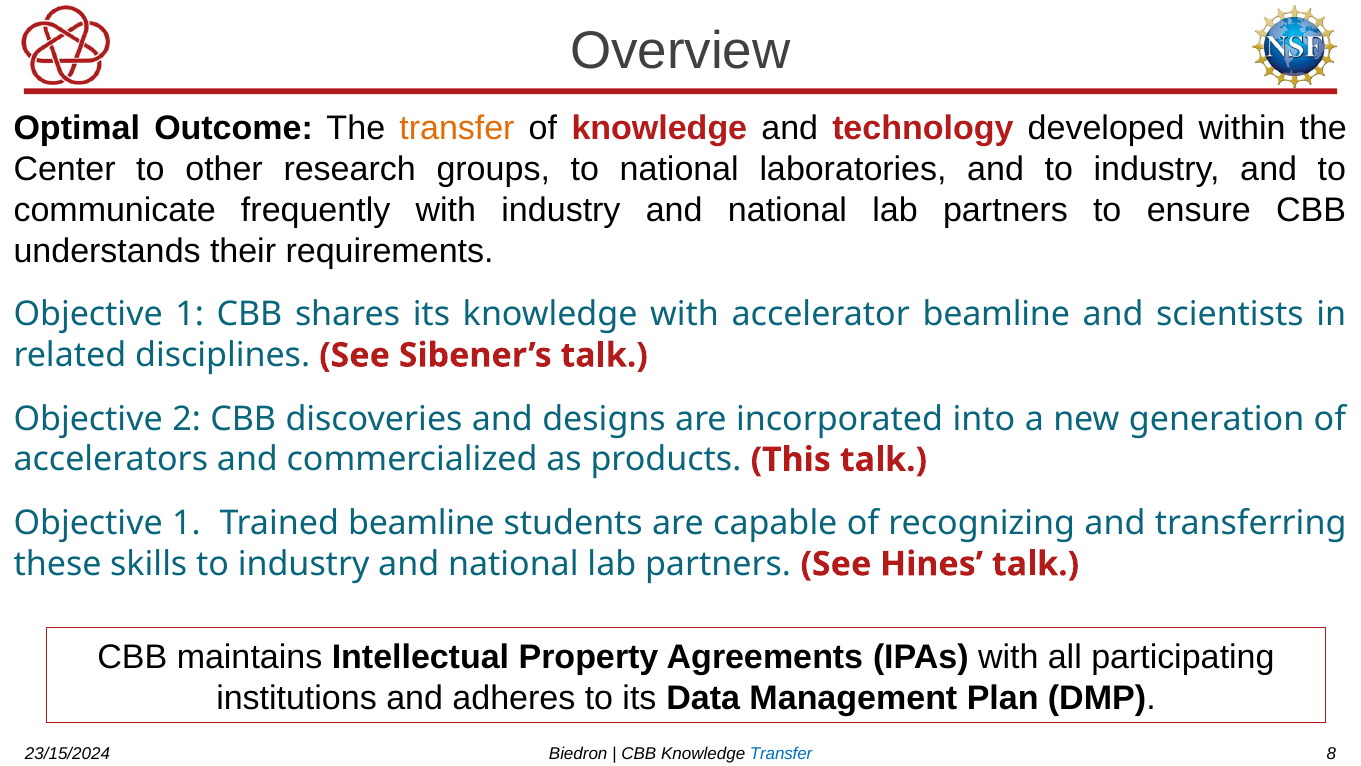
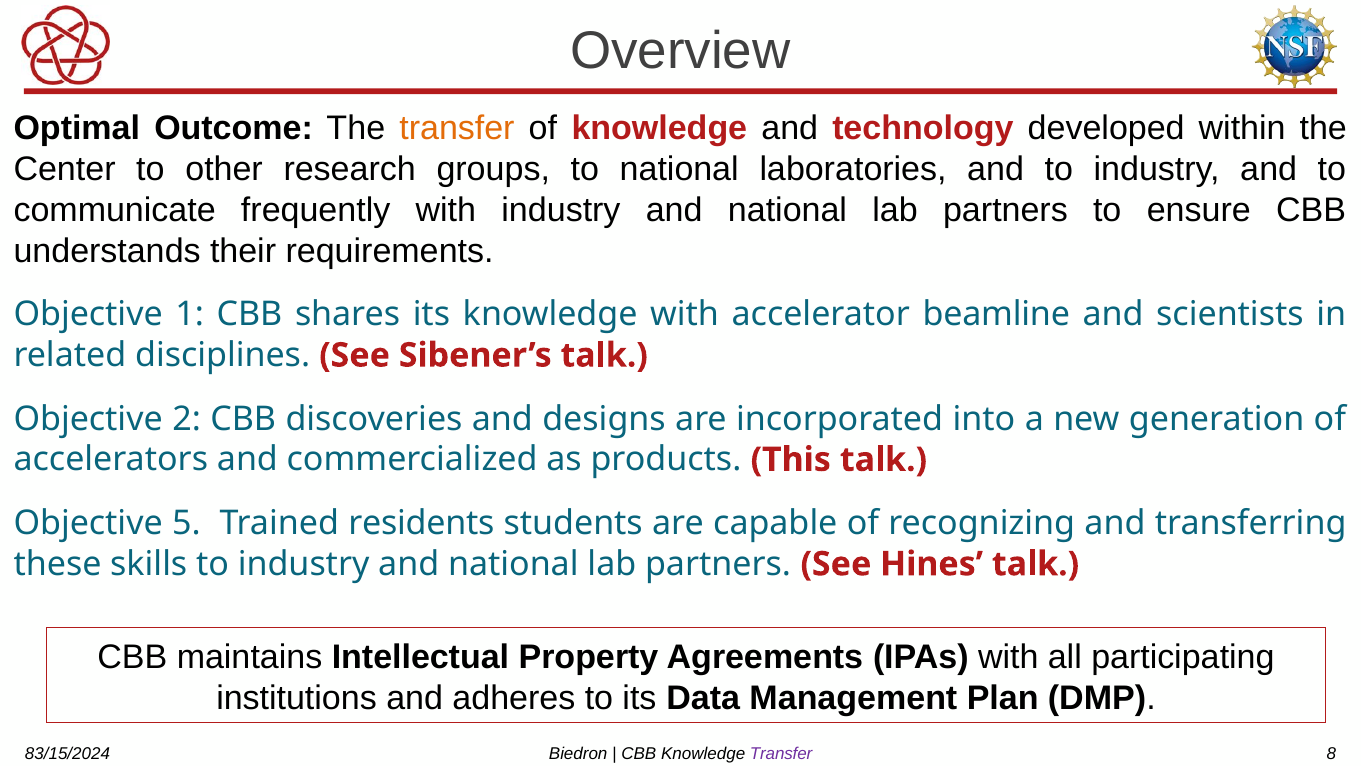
1 at (186, 523): 1 -> 5
Trained beamline: beamline -> residents
23/15/2024: 23/15/2024 -> 83/15/2024
Transfer at (781, 754) colour: blue -> purple
